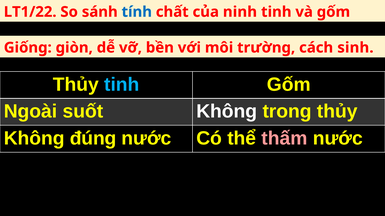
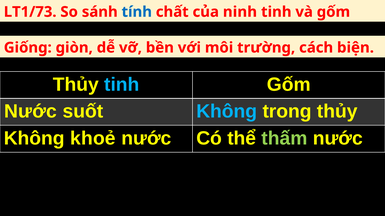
LT1/22: LT1/22 -> LT1/73
sinh: sinh -> biện
Ngoài at (31, 112): Ngoài -> Nước
Không at (227, 112) colour: white -> light blue
đúng: đúng -> khoẻ
thấm colour: pink -> light green
